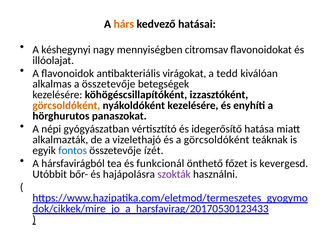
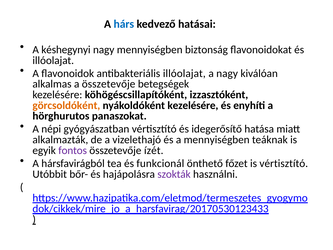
hárs colour: orange -> blue
citromsav: citromsav -> biztonság
antibakteriális virágokat: virágokat -> illóolajat
a tedd: tedd -> nagy
a görcsoldóként: görcsoldóként -> mennyiségben
fontos colour: blue -> purple
is kevergesd: kevergesd -> vértisztító
